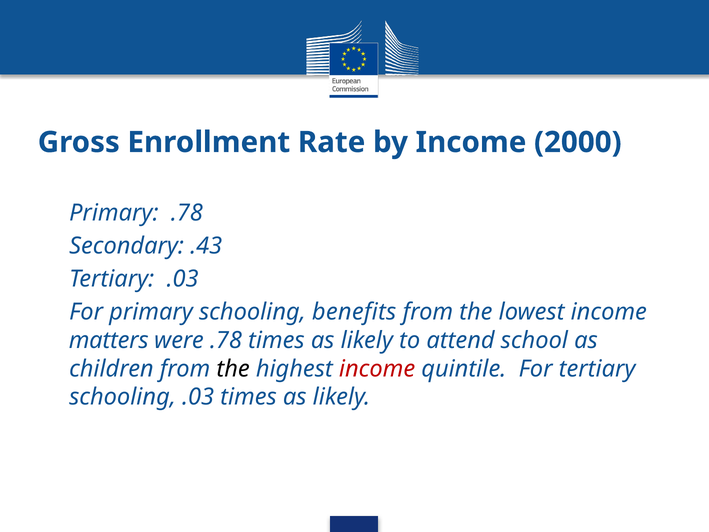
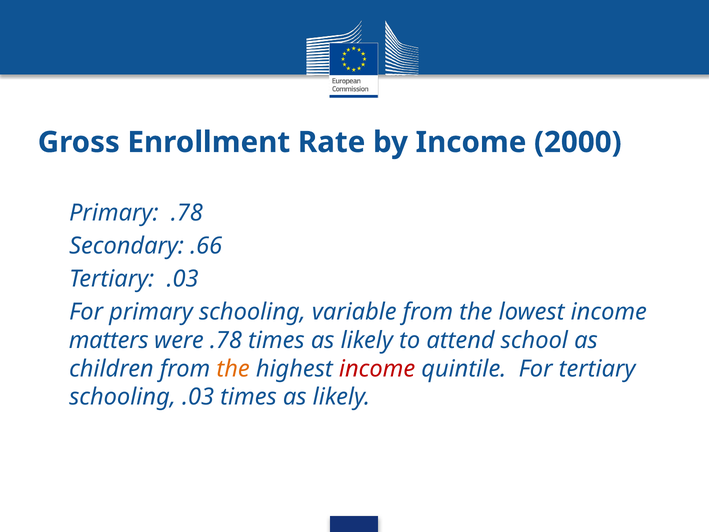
.43: .43 -> .66
benefits: benefits -> variable
the at (233, 369) colour: black -> orange
